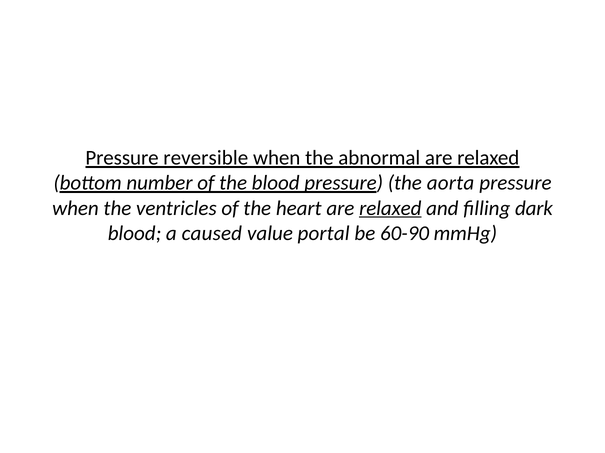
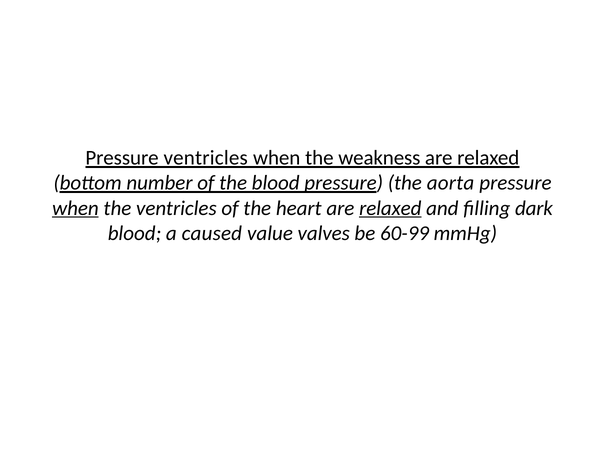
Pressure reversible: reversible -> ventricles
abnormal: abnormal -> weakness
when at (76, 208) underline: none -> present
portal: portal -> valves
60-90: 60-90 -> 60-99
